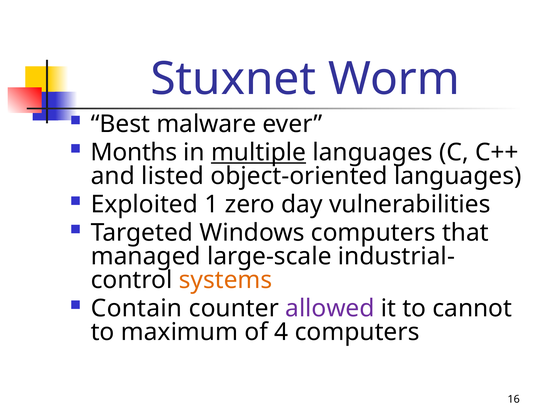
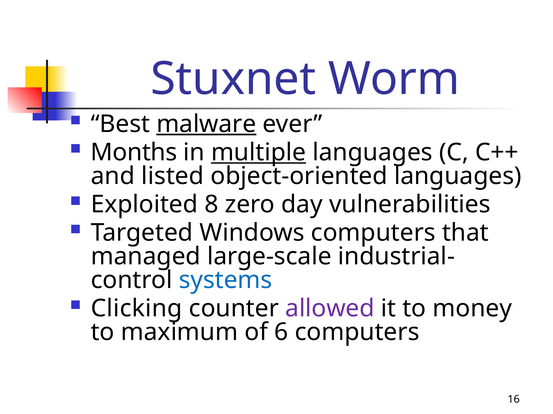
malware underline: none -> present
1: 1 -> 8
systems colour: orange -> blue
Contain: Contain -> Clicking
cannot: cannot -> money
4: 4 -> 6
